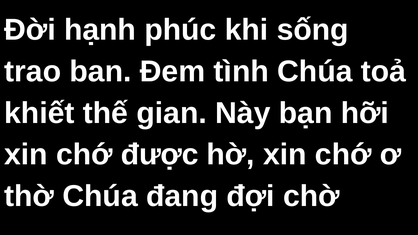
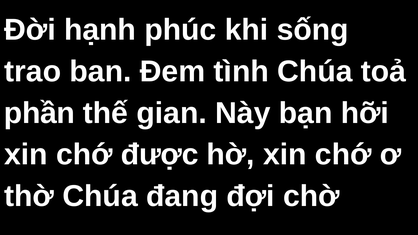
khiết: khiết -> phần
